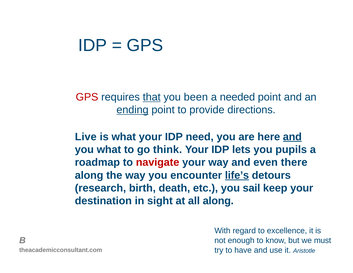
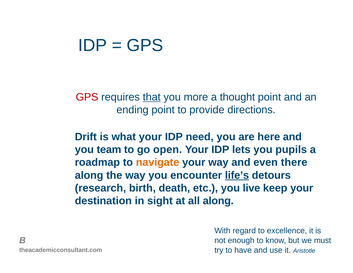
been: been -> more
needed: needed -> thought
ending underline: present -> none
Live: Live -> Drift
and at (292, 137) underline: present -> none
you what: what -> team
think: think -> open
navigate colour: red -> orange
sail: sail -> live
